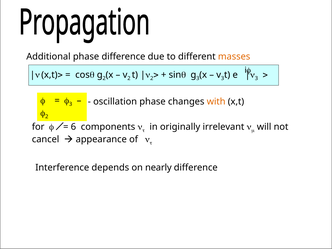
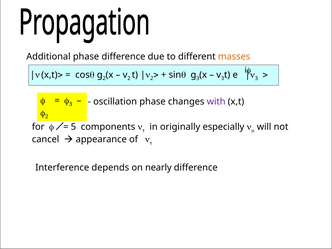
with colour: orange -> purple
6: 6 -> 5
irrelevant: irrelevant -> especially
